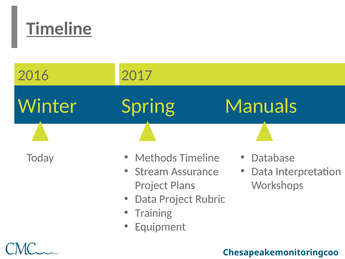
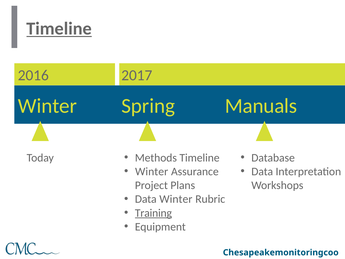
Stream at (152, 171): Stream -> Winter
Data Project: Project -> Winter
Training underline: none -> present
